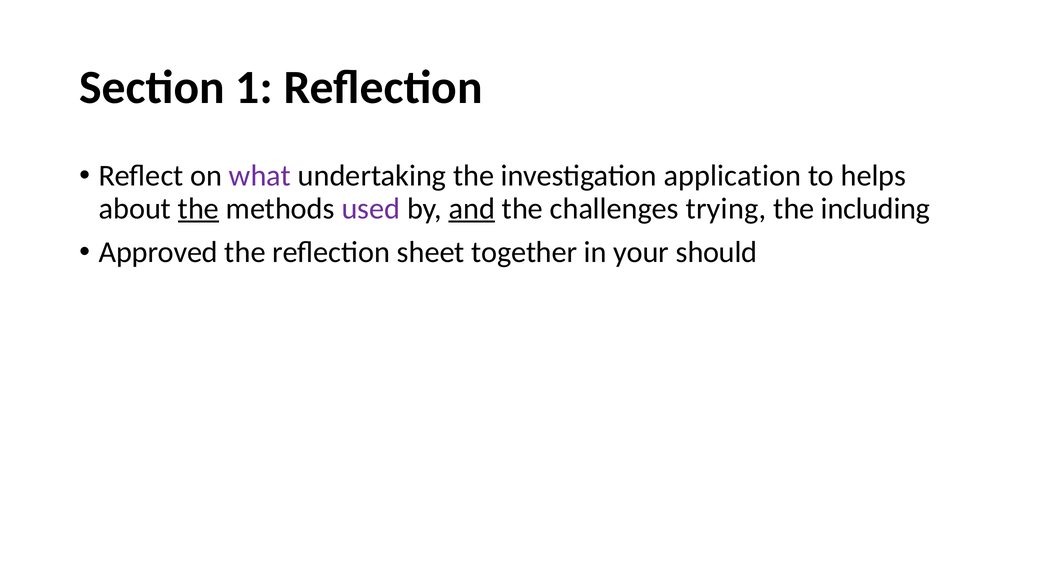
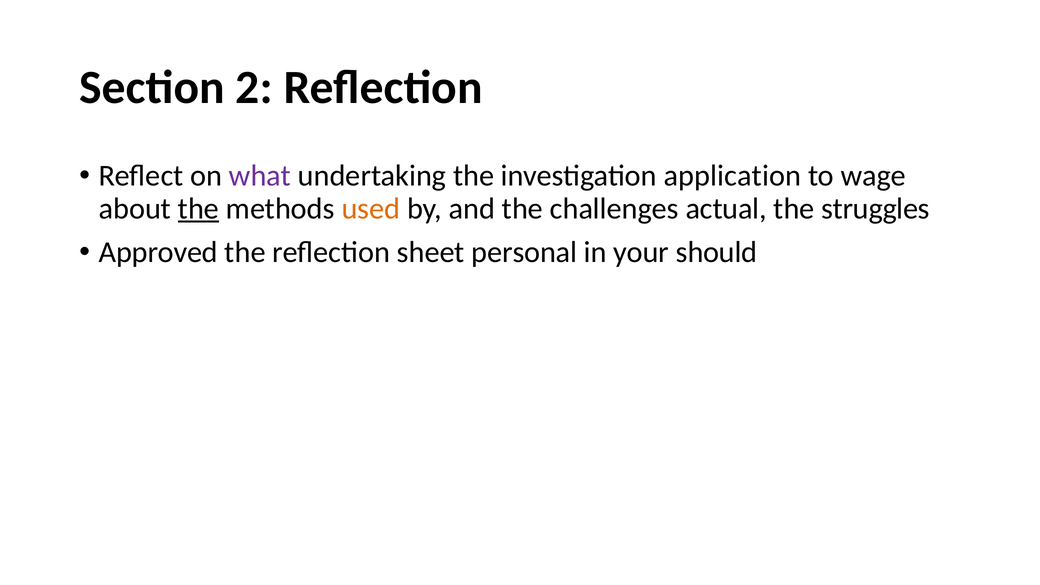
1: 1 -> 2
helps: helps -> wage
used colour: purple -> orange
and underline: present -> none
trying: trying -> actual
including: including -> struggles
together: together -> personal
